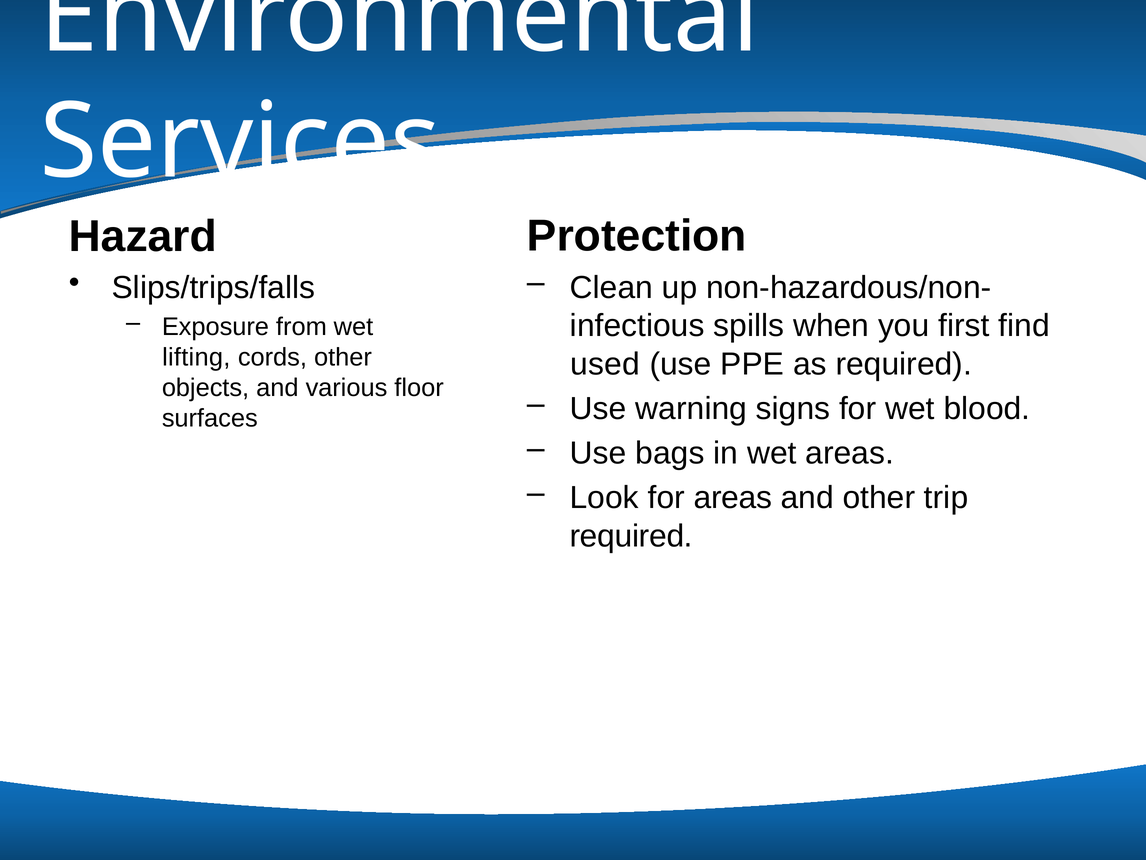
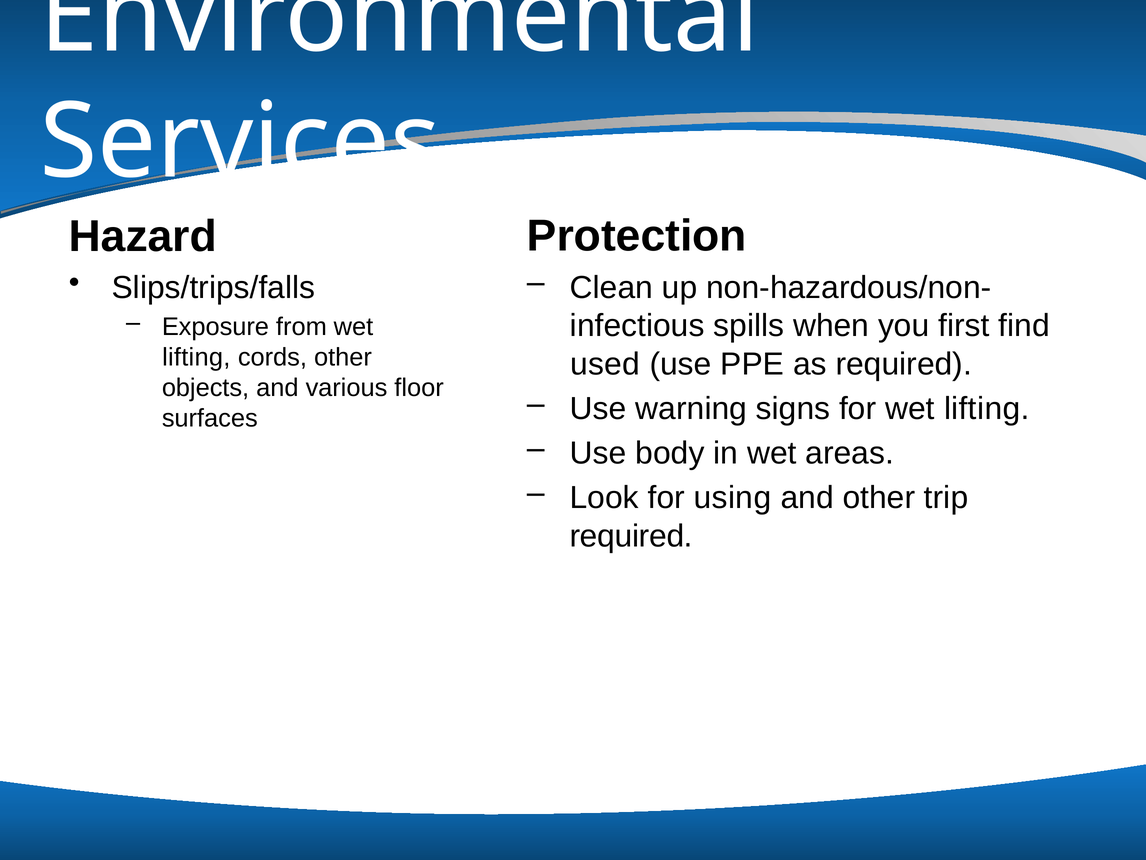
for wet blood: blood -> lifting
bags: bags -> body
for areas: areas -> using
